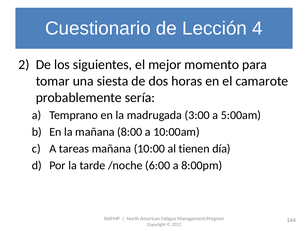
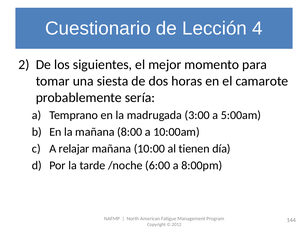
tareas: tareas -> relajar
